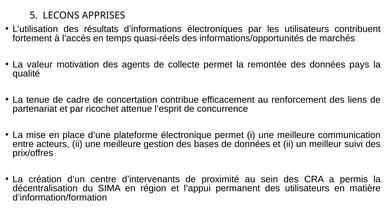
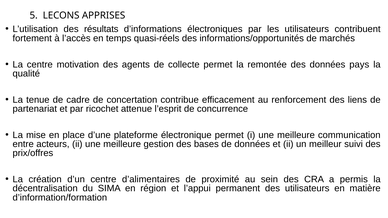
La valeur: valeur -> centre
d’intervenants: d’intervenants -> d’alimentaires
